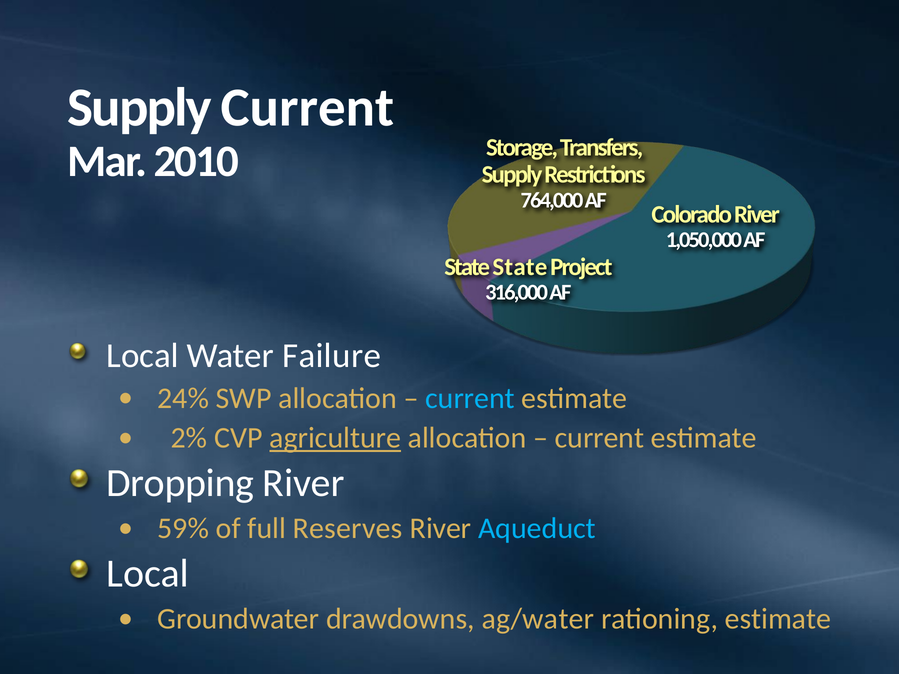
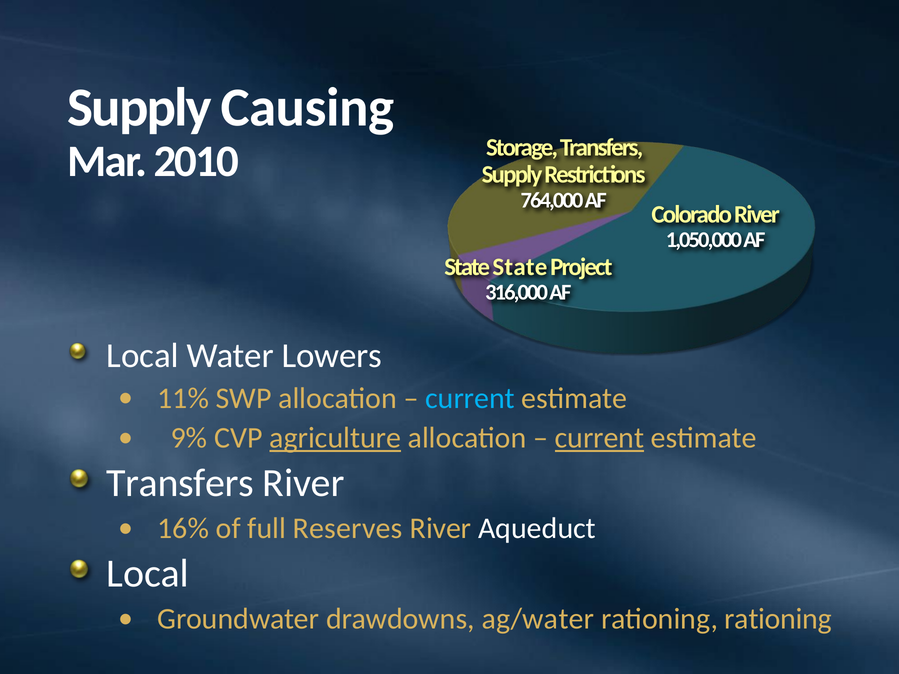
Supply Current: Current -> Causing
Failure: Failure -> Lowers
24%: 24% -> 11%
2%: 2% -> 9%
current at (599, 438) underline: none -> present
Dropping at (180, 483): Dropping -> Transfers
59%: 59% -> 16%
Aqueduct colour: light blue -> white
rationing estimate: estimate -> rationing
